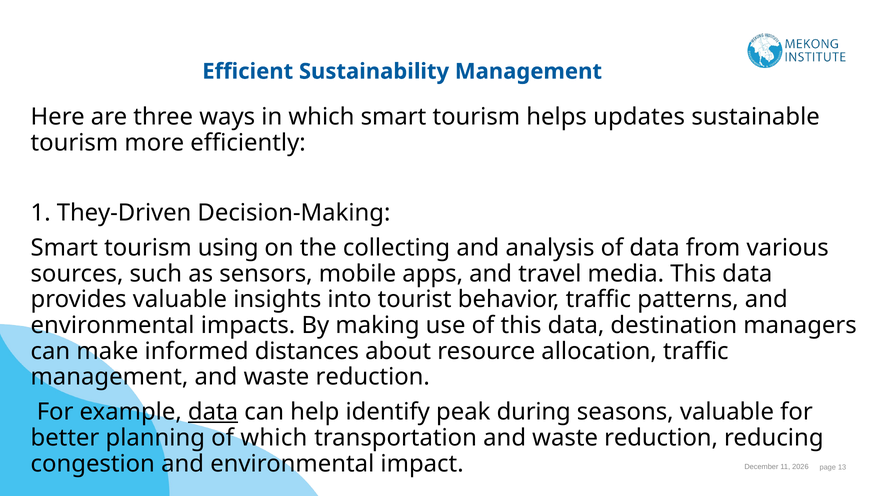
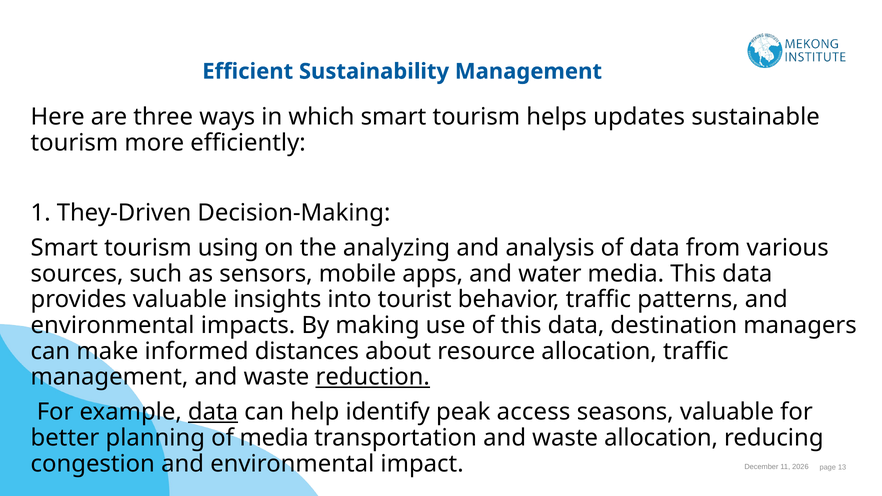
collecting: collecting -> analyzing
travel: travel -> water
reduction at (373, 377) underline: none -> present
during: during -> access
of which: which -> media
transportation and waste reduction: reduction -> allocation
